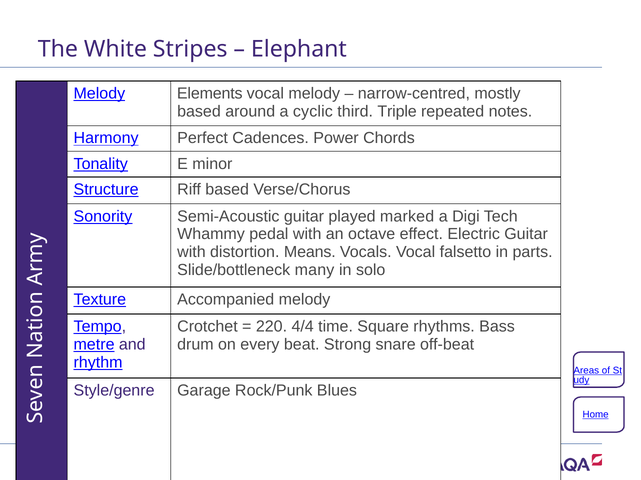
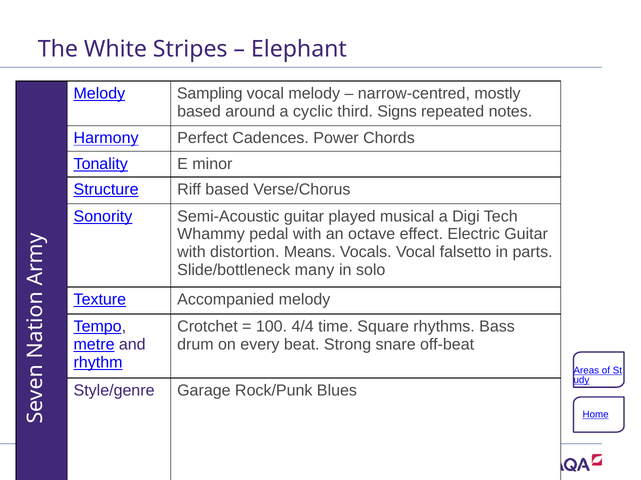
Elements: Elements -> Sampling
Triple: Triple -> Signs
marked: marked -> musical
220: 220 -> 100
